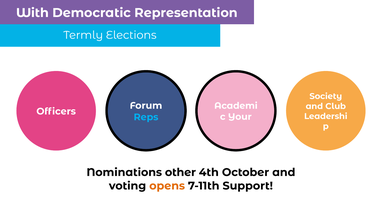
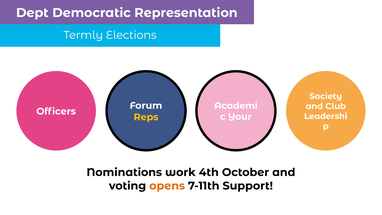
With: With -> Dept
Reps colour: light blue -> yellow
other: other -> work
